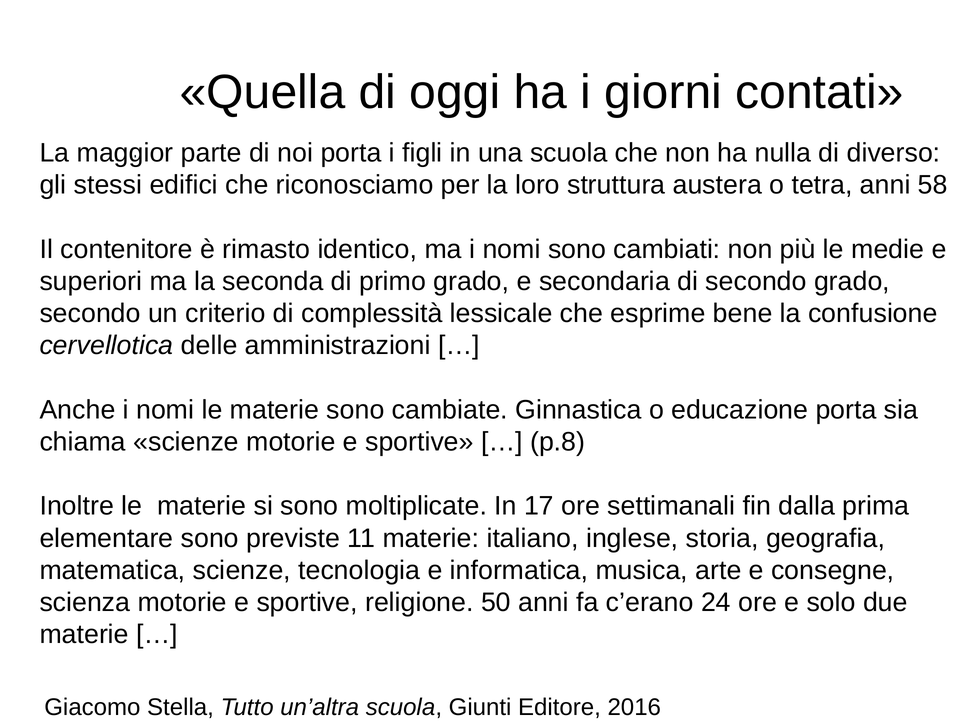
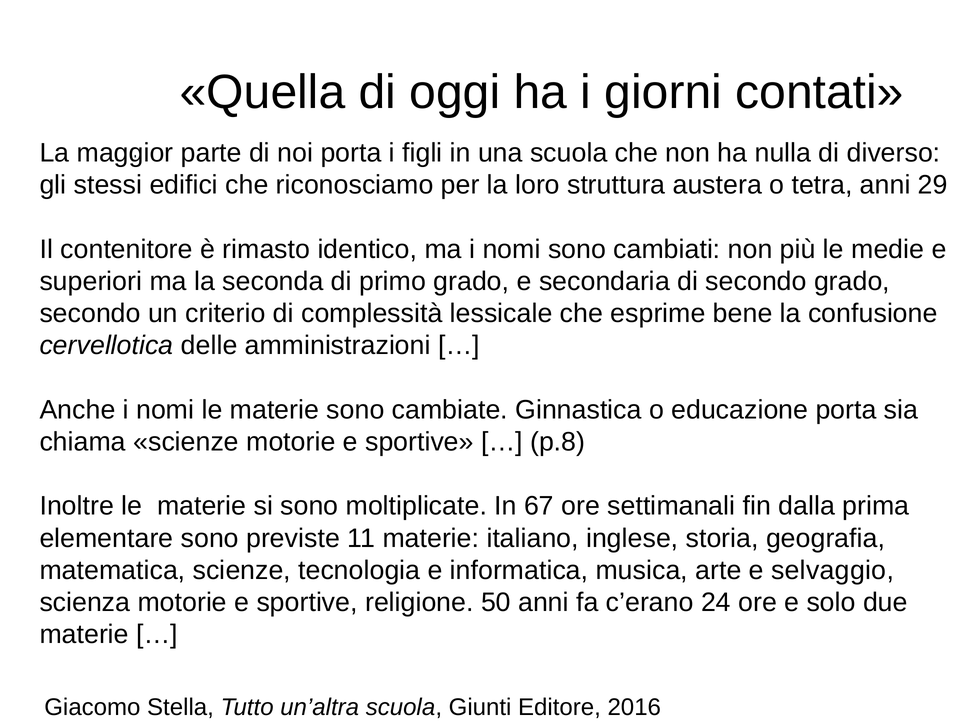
58: 58 -> 29
17: 17 -> 67
consegne: consegne -> selvaggio
